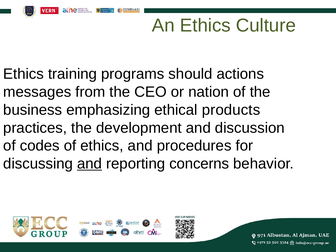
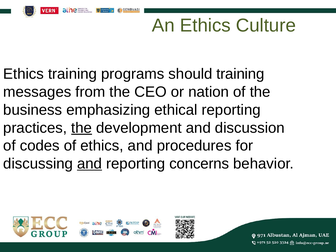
should actions: actions -> training
ethical products: products -> reporting
the at (82, 128) underline: none -> present
